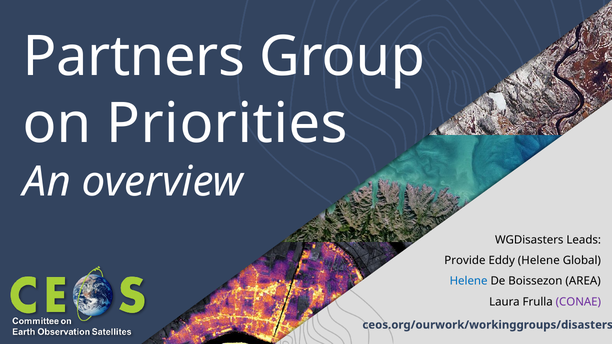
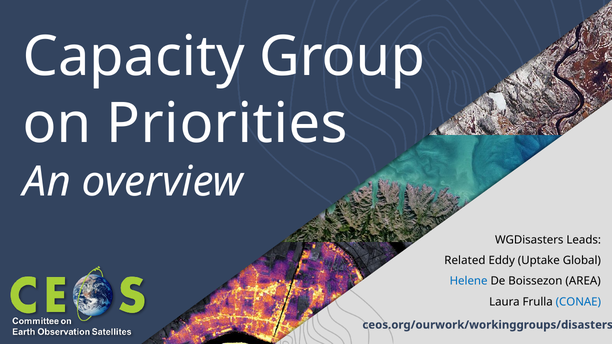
Partners: Partners -> Capacity
Provide: Provide -> Related
Eddy Helene: Helene -> Uptake
CONAE colour: purple -> blue
